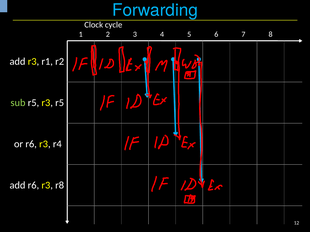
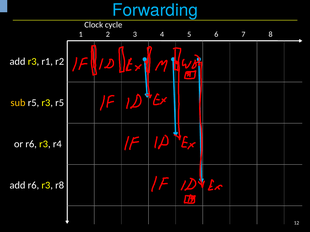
sub colour: light green -> yellow
